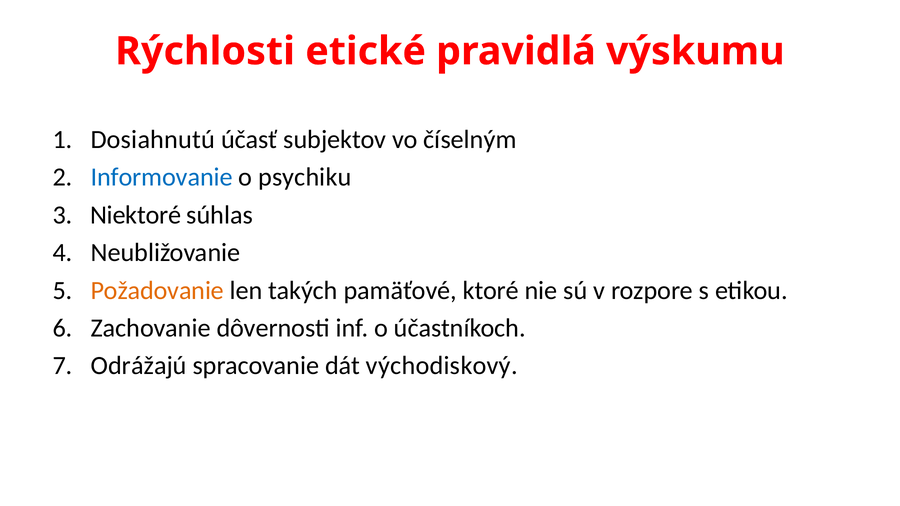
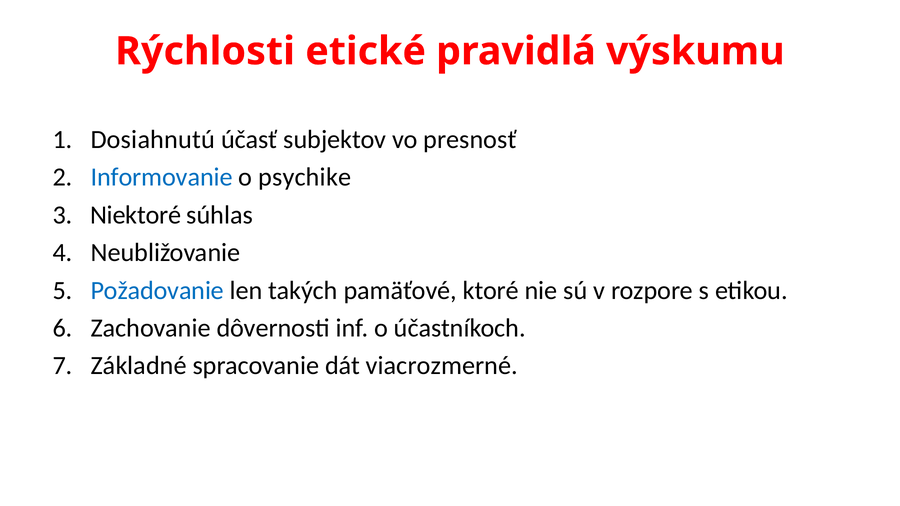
číselným: číselným -> presnosť
psychiku: psychiku -> psychike
Požadovanie colour: orange -> blue
Odrážajú: Odrážajú -> Základné
východiskový: východiskový -> viacrozmerné
